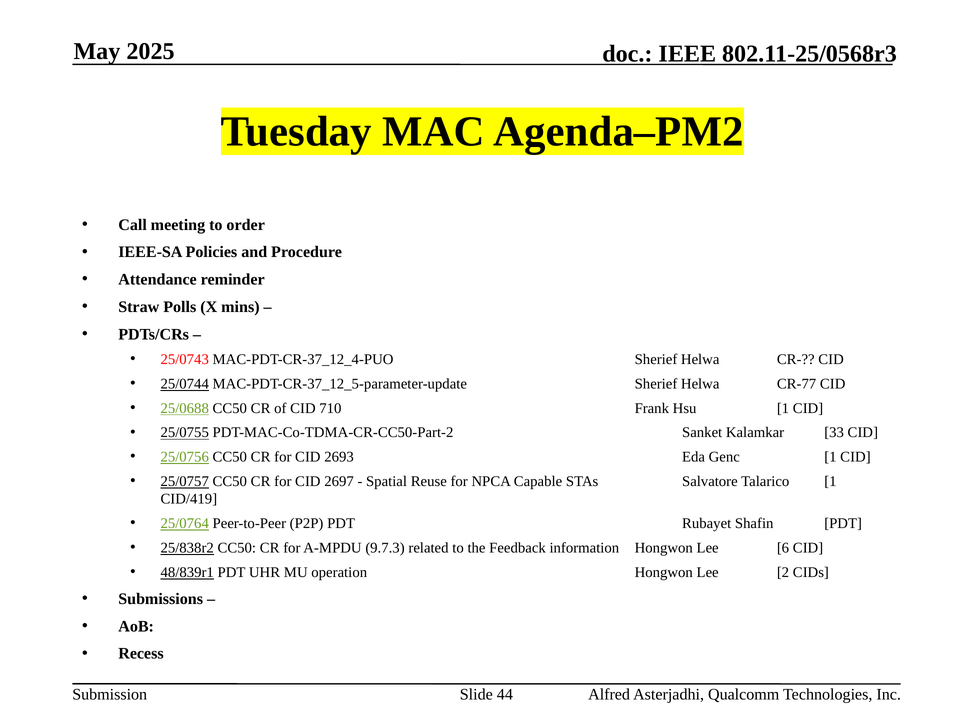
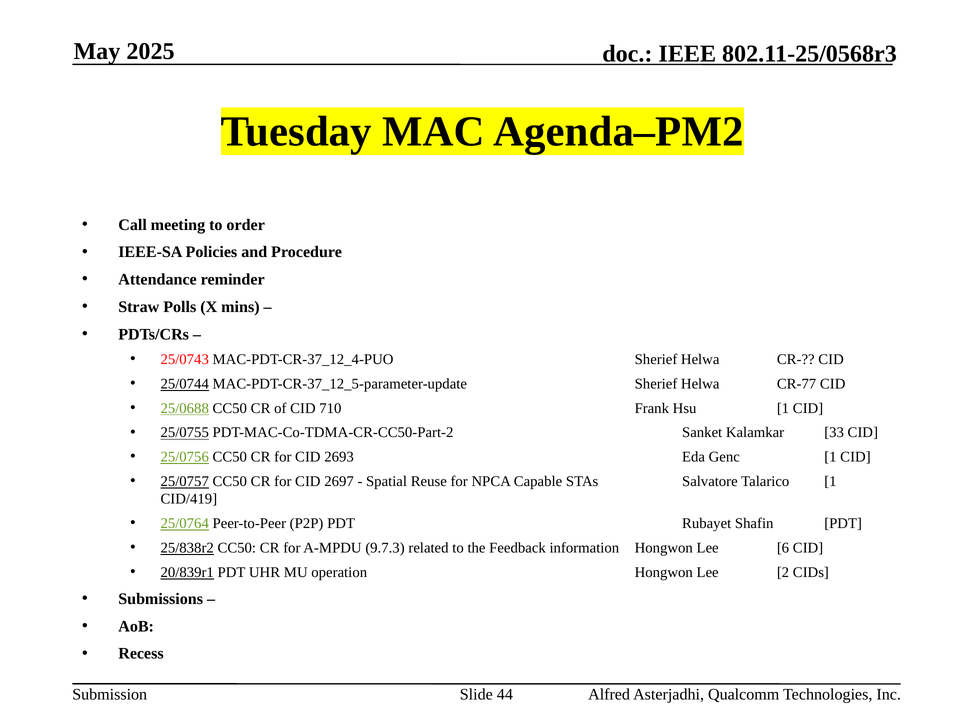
48/839r1: 48/839r1 -> 20/839r1
